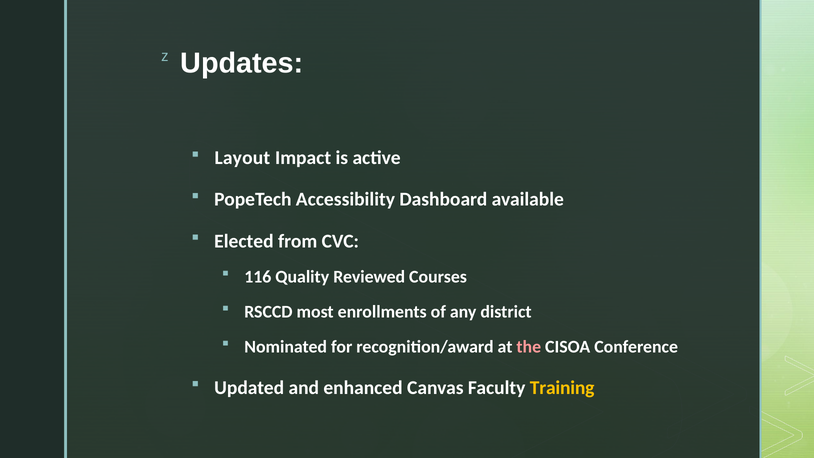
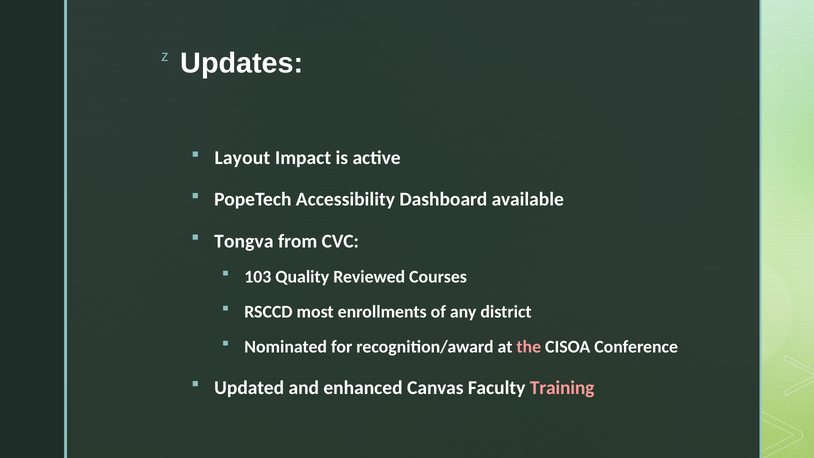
Elected: Elected -> Tongva
116: 116 -> 103
Training colour: yellow -> pink
